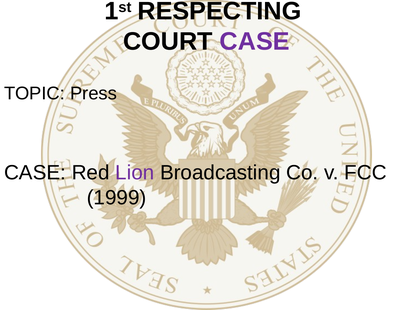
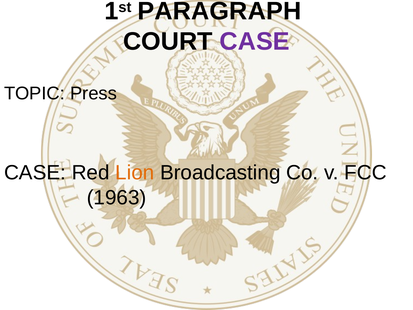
RESPECTING: RESPECTING -> PARAGRAPH
Lion colour: purple -> orange
1999: 1999 -> 1963
